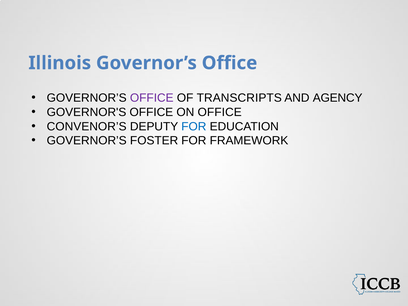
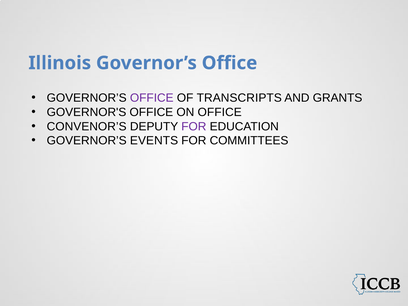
AGENCY: AGENCY -> GRANTS
FOR at (194, 126) colour: blue -> purple
FOSTER: FOSTER -> EVENTS
FRAMEWORK: FRAMEWORK -> COMMITTEES
